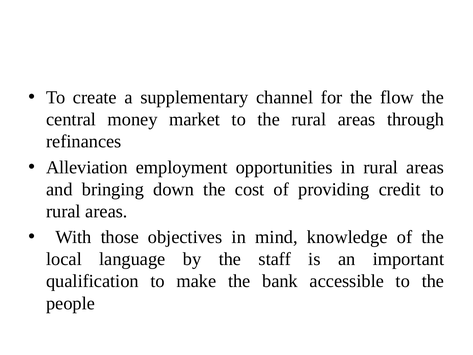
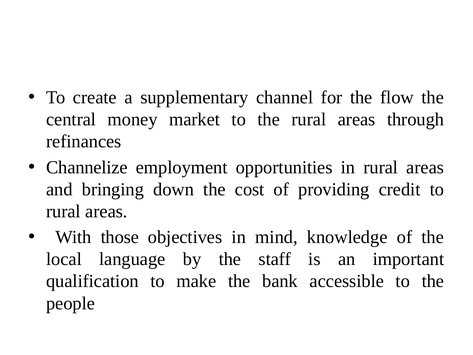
Alleviation: Alleviation -> Channelize
